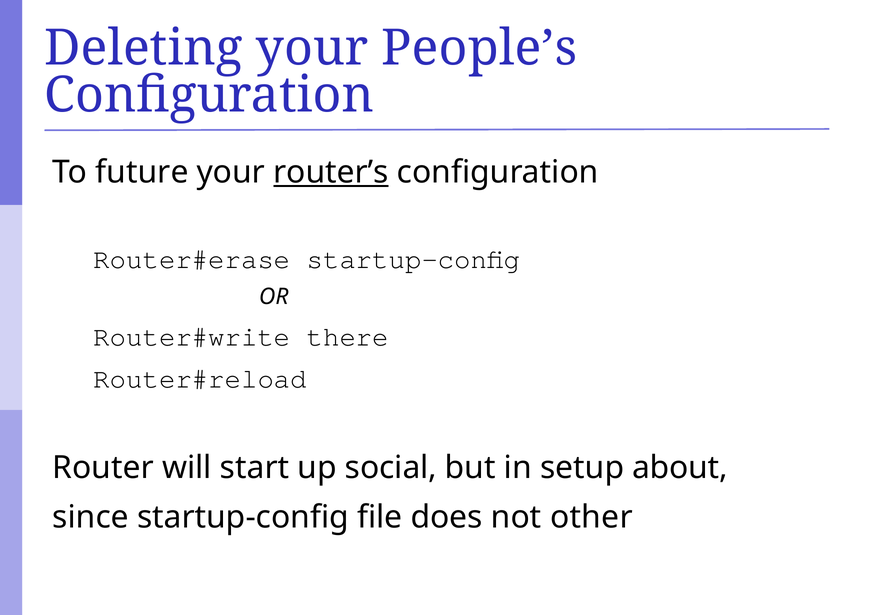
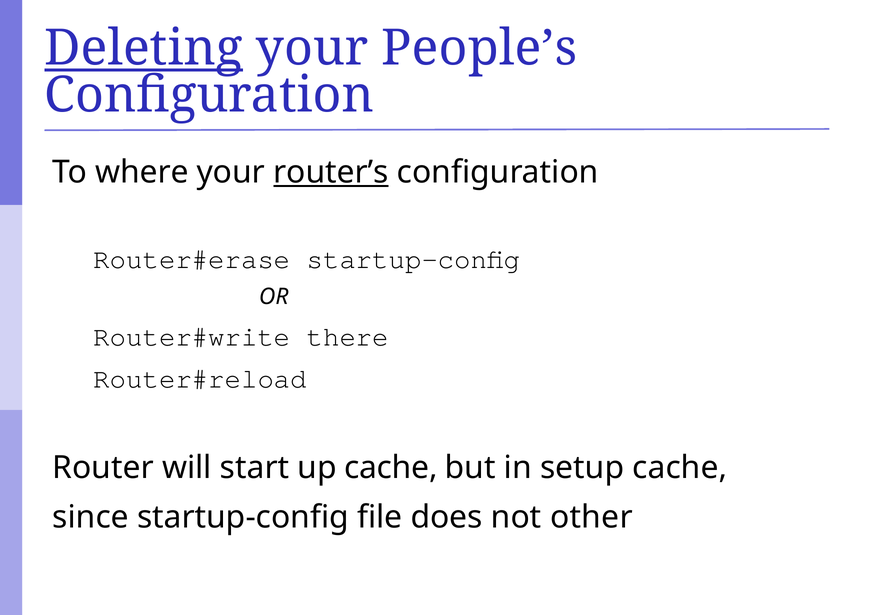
Deleting underline: none -> present
future: future -> where
up social: social -> cache
setup about: about -> cache
